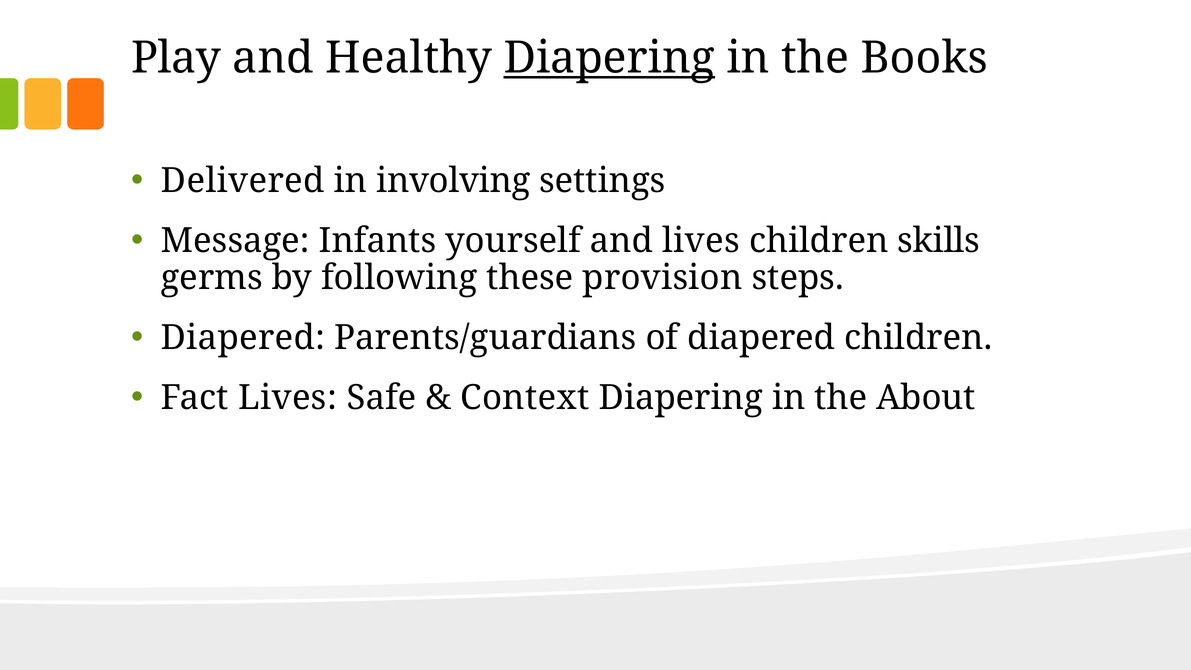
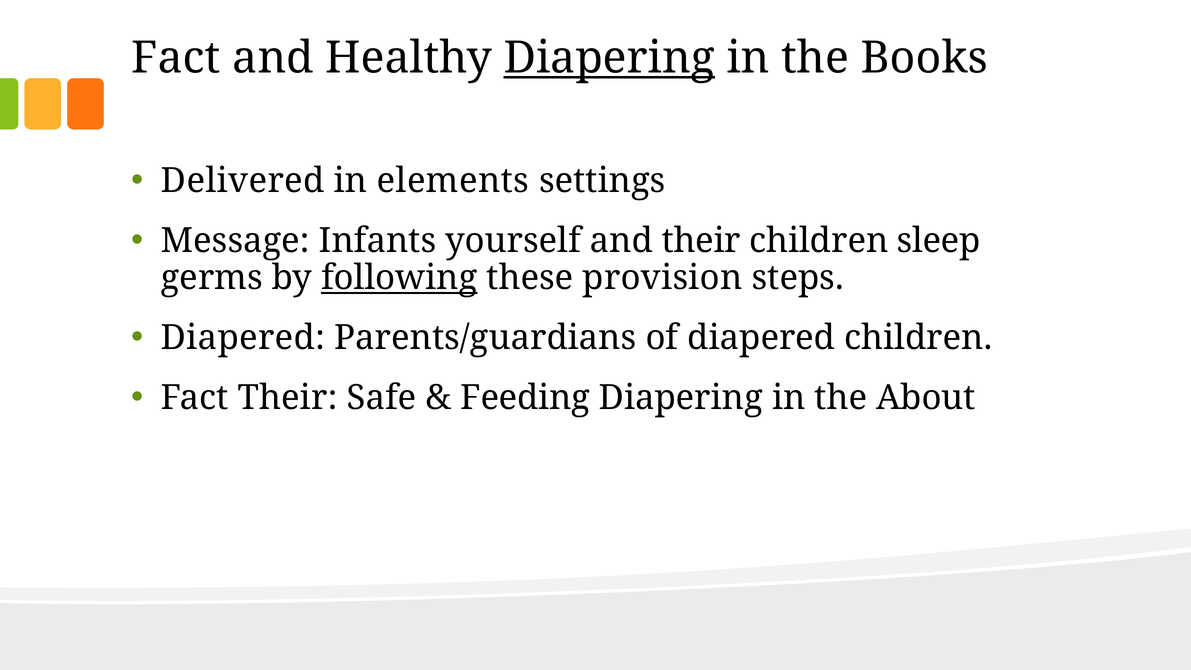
Play at (176, 58): Play -> Fact
involving: involving -> elements
and lives: lives -> their
skills: skills -> sleep
following underline: none -> present
Fact Lives: Lives -> Their
Context: Context -> Feeding
